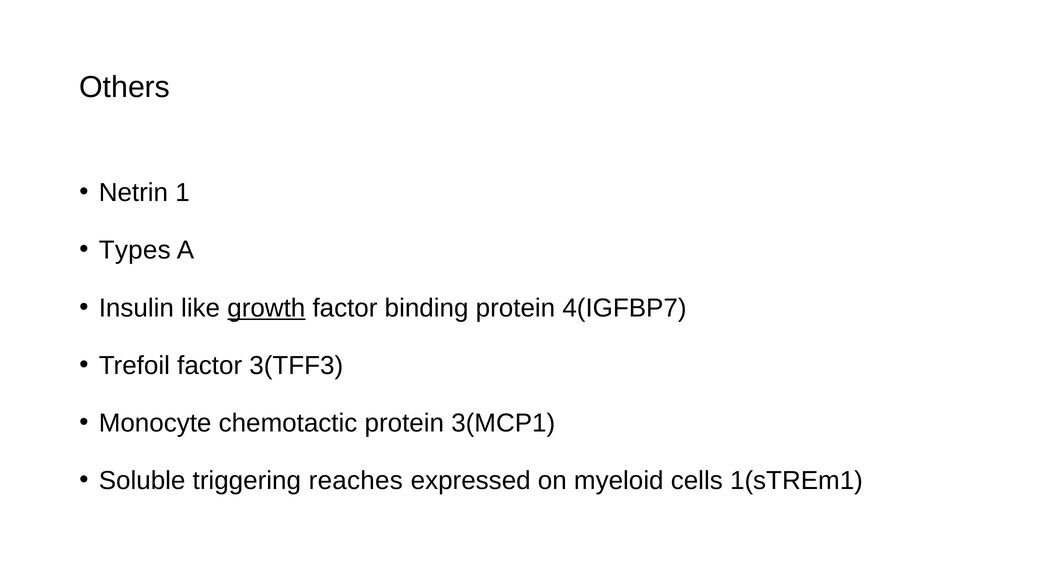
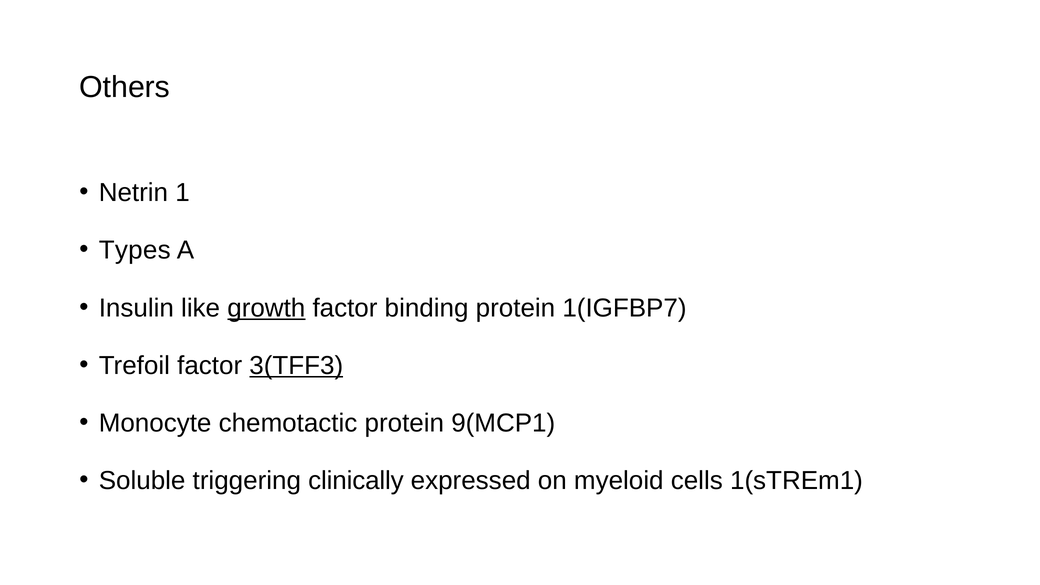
4(IGFBP7: 4(IGFBP7 -> 1(IGFBP7
3(TFF3 underline: none -> present
3(MCP1: 3(MCP1 -> 9(MCP1
reaches: reaches -> clinically
